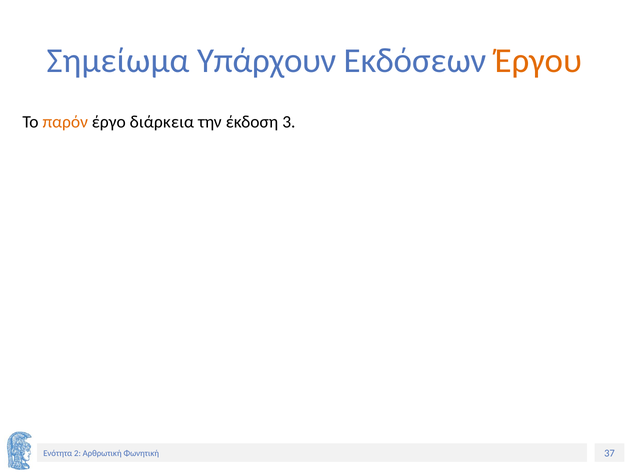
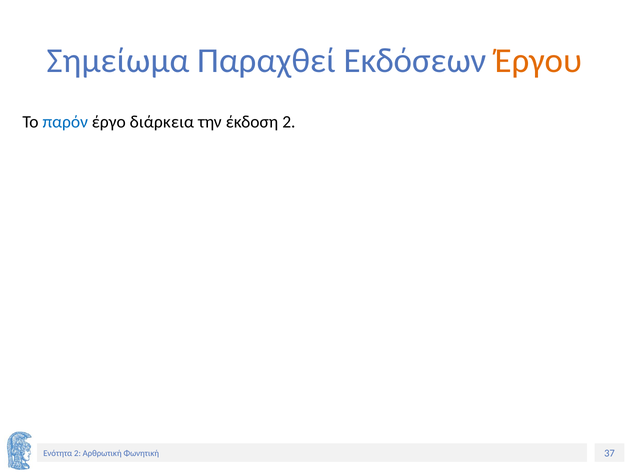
Υπάρχουν: Υπάρχουν -> Παραχθεί
παρόν colour: orange -> blue
έκδοση 3: 3 -> 2
